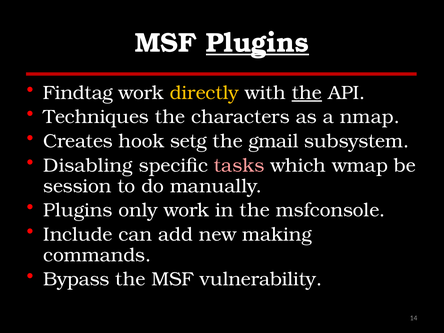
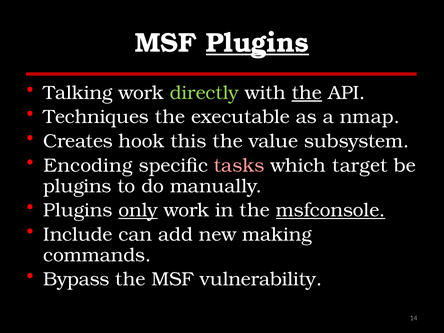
Findtag: Findtag -> Talking
directly colour: yellow -> light green
characters: characters -> executable
setg: setg -> this
gmail: gmail -> value
Disabling: Disabling -> Encoding
wmap: wmap -> target
session at (77, 186): session -> plugins
only underline: none -> present
msfconsole underline: none -> present
